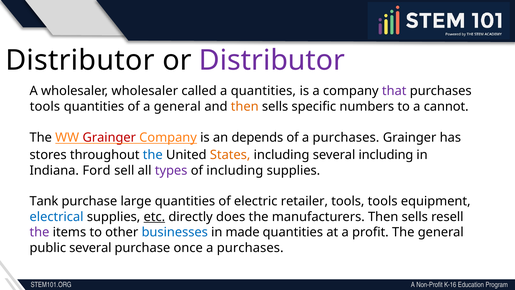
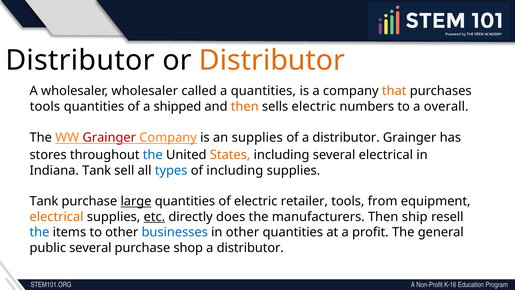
Distributor at (272, 60) colour: purple -> orange
that colour: purple -> orange
a general: general -> shipped
sells specific: specific -> electric
cannot: cannot -> overall
an depends: depends -> supplies
of a purchases: purchases -> distributor
several including: including -> electrical
Indiana Ford: Ford -> Tank
types colour: purple -> blue
large underline: none -> present
tools tools: tools -> from
electrical at (57, 217) colour: blue -> orange
manufacturers Then sells: sells -> ship
the at (39, 232) colour: purple -> blue
in made: made -> other
once: once -> shop
purchases at (250, 247): purchases -> distributor
